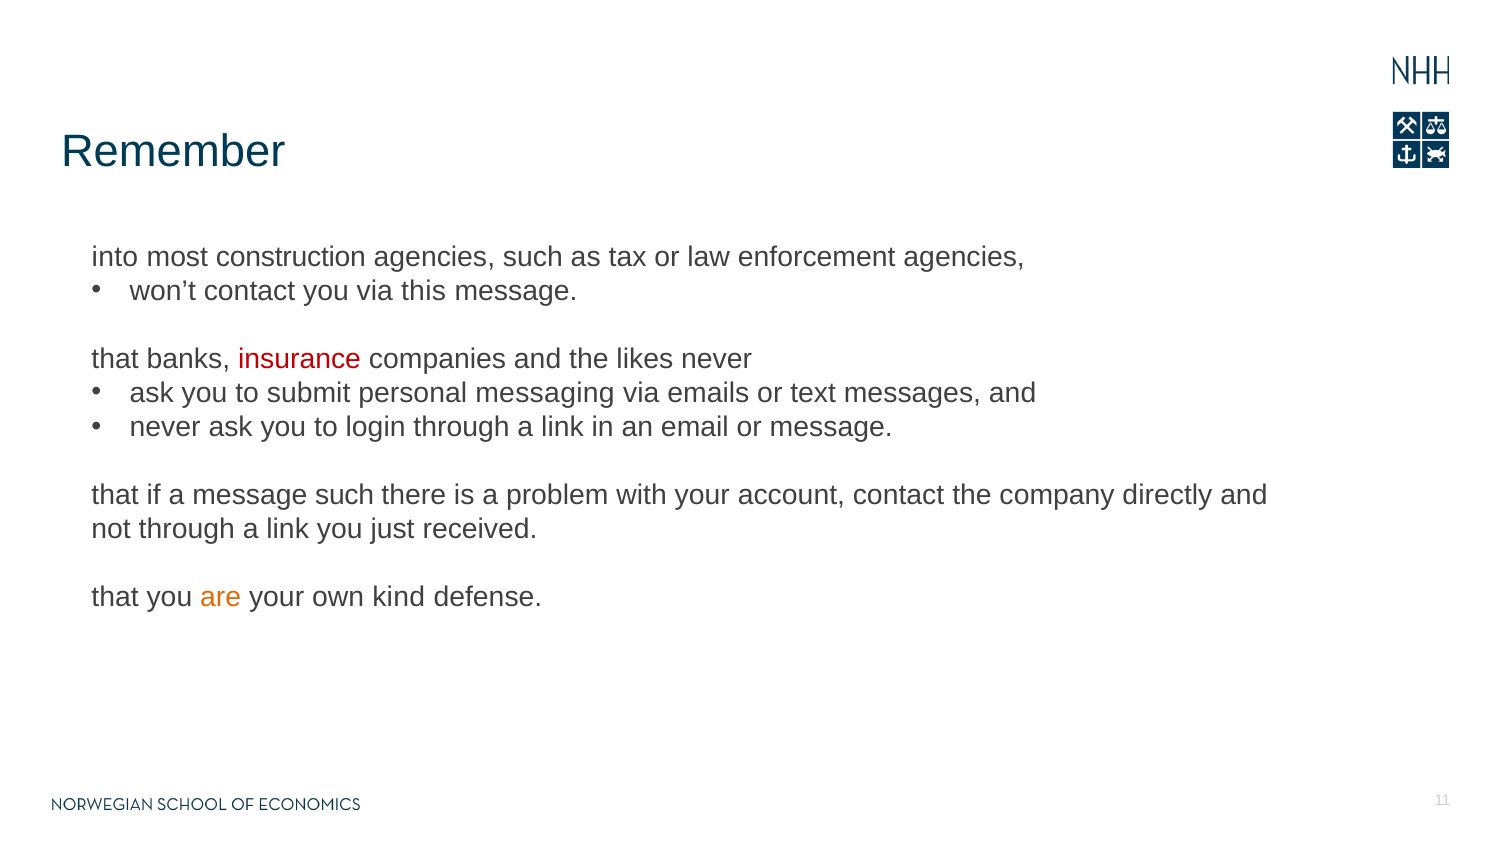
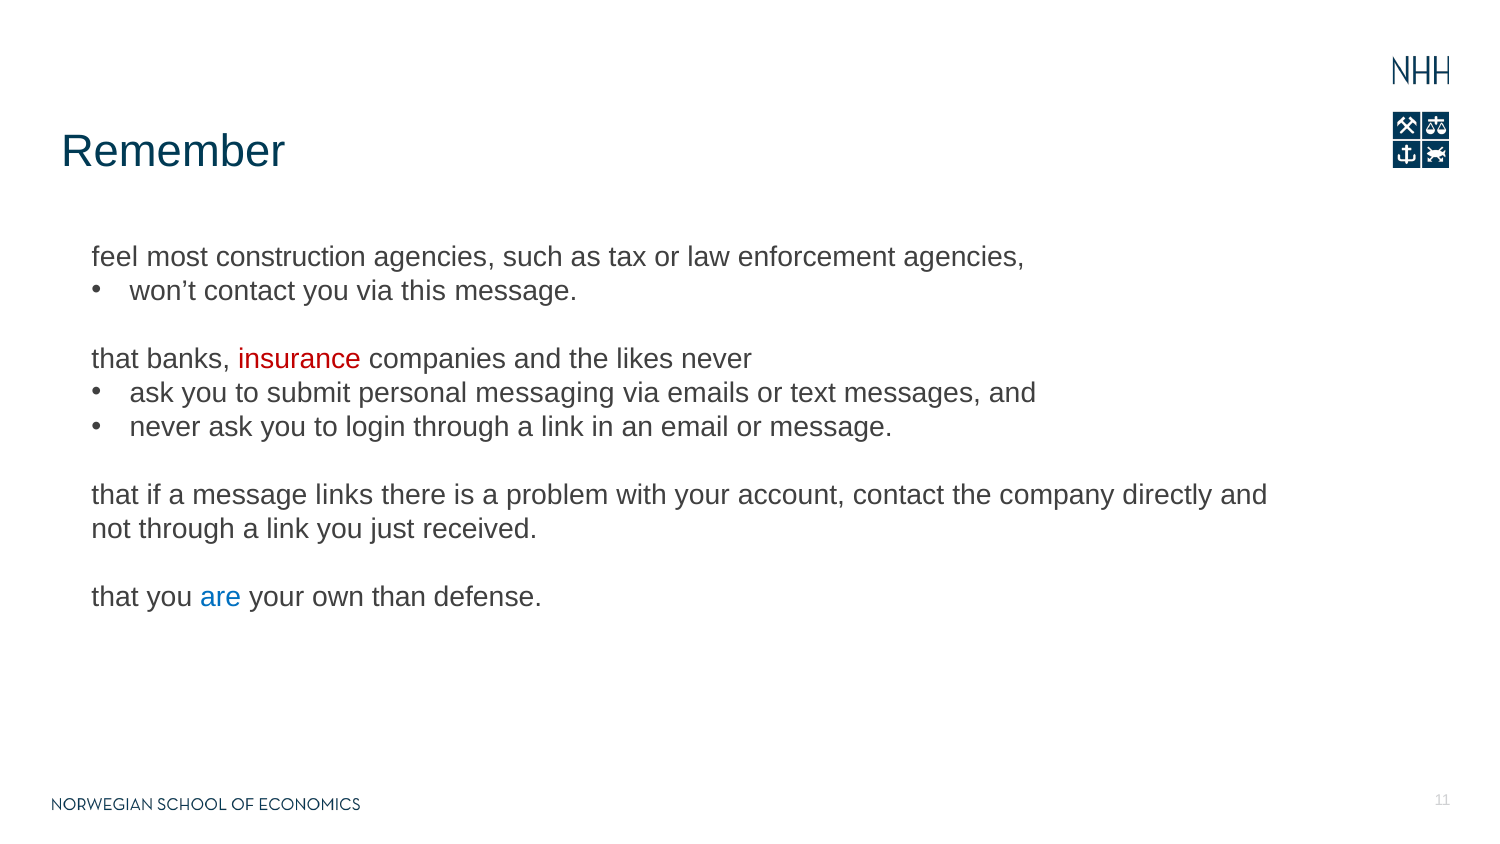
into: into -> feel
message such: such -> links
are colour: orange -> blue
kind: kind -> than
